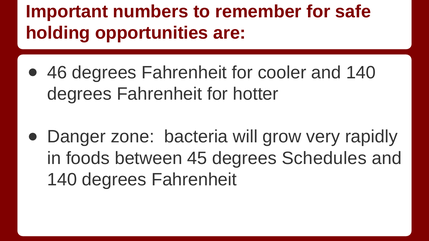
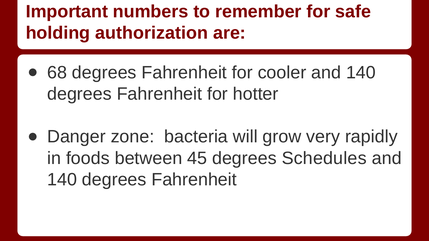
opportunities: opportunities -> authorization
46: 46 -> 68
